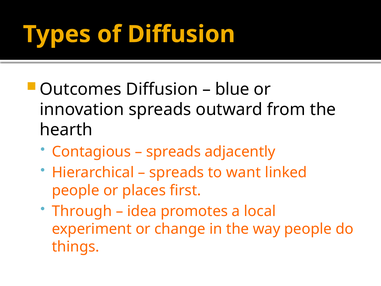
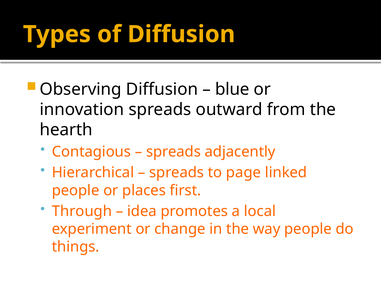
Outcomes: Outcomes -> Observing
want: want -> page
